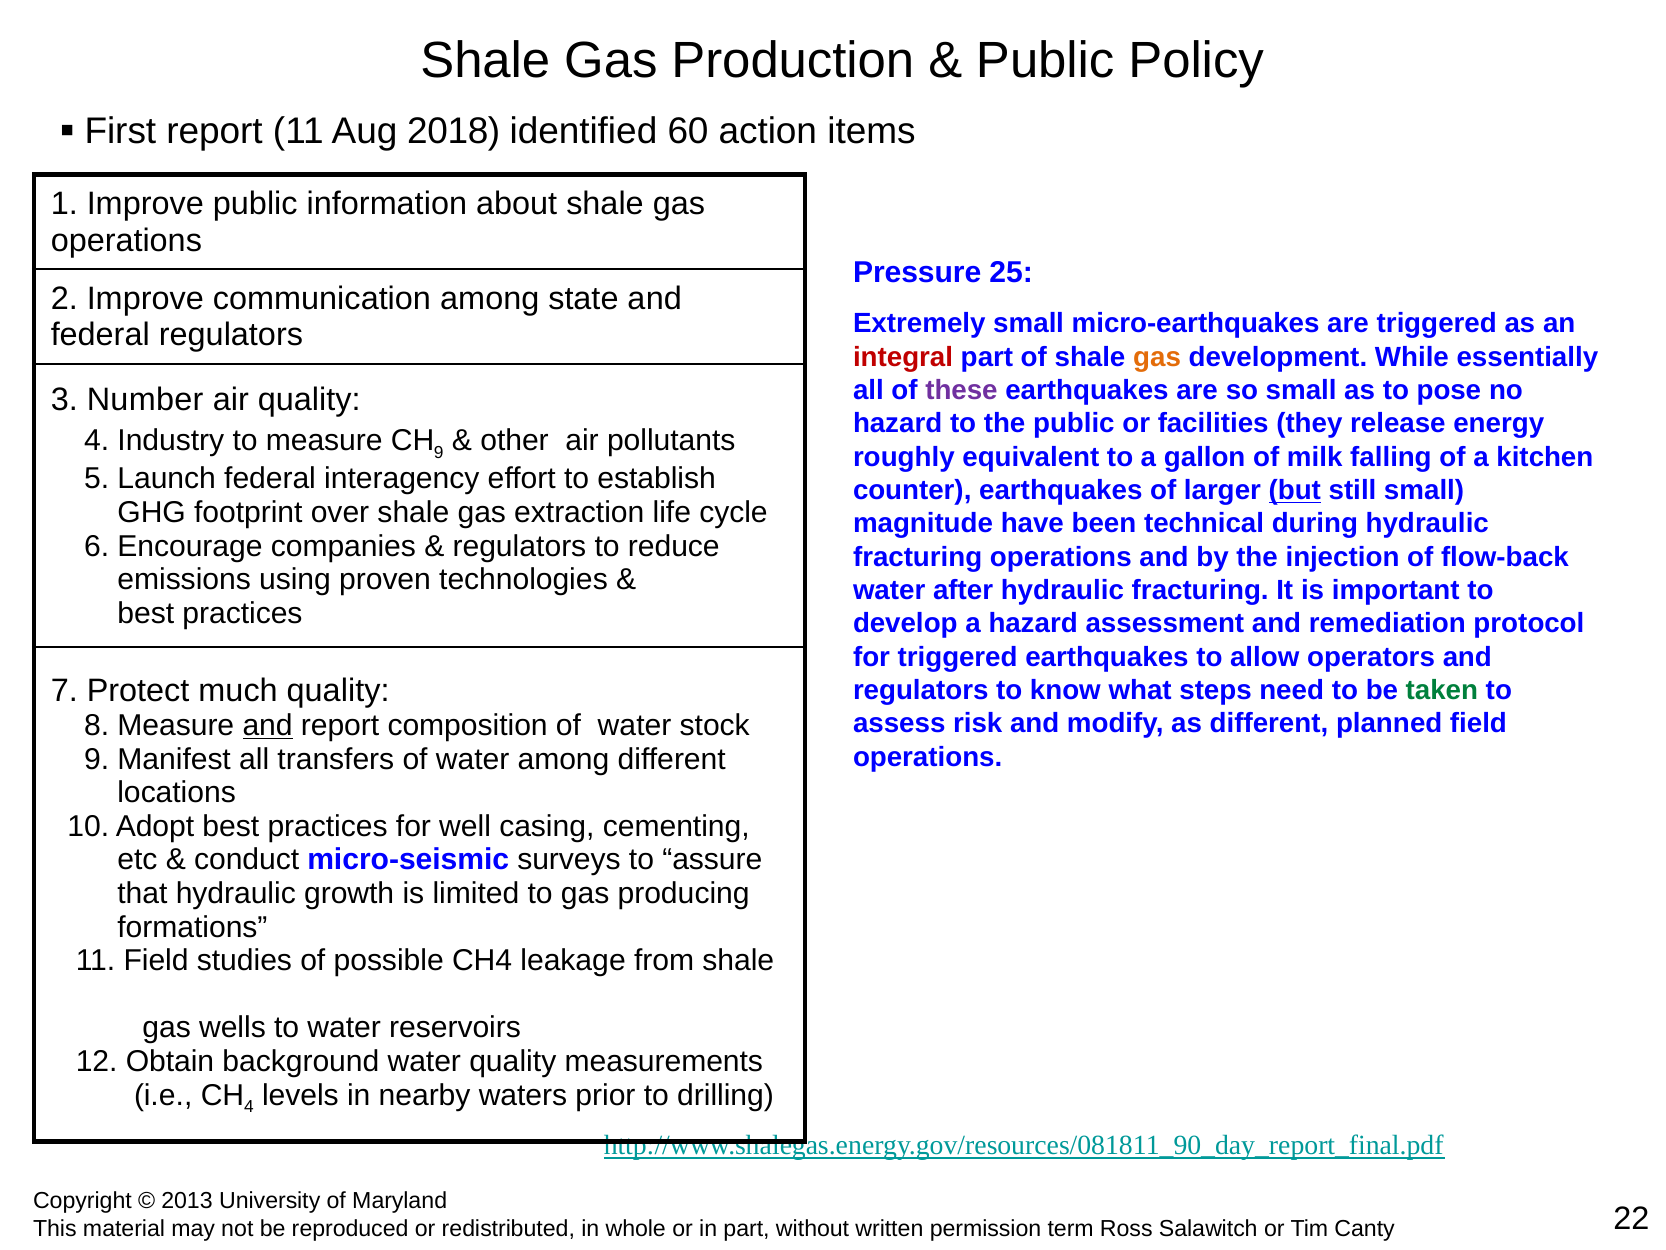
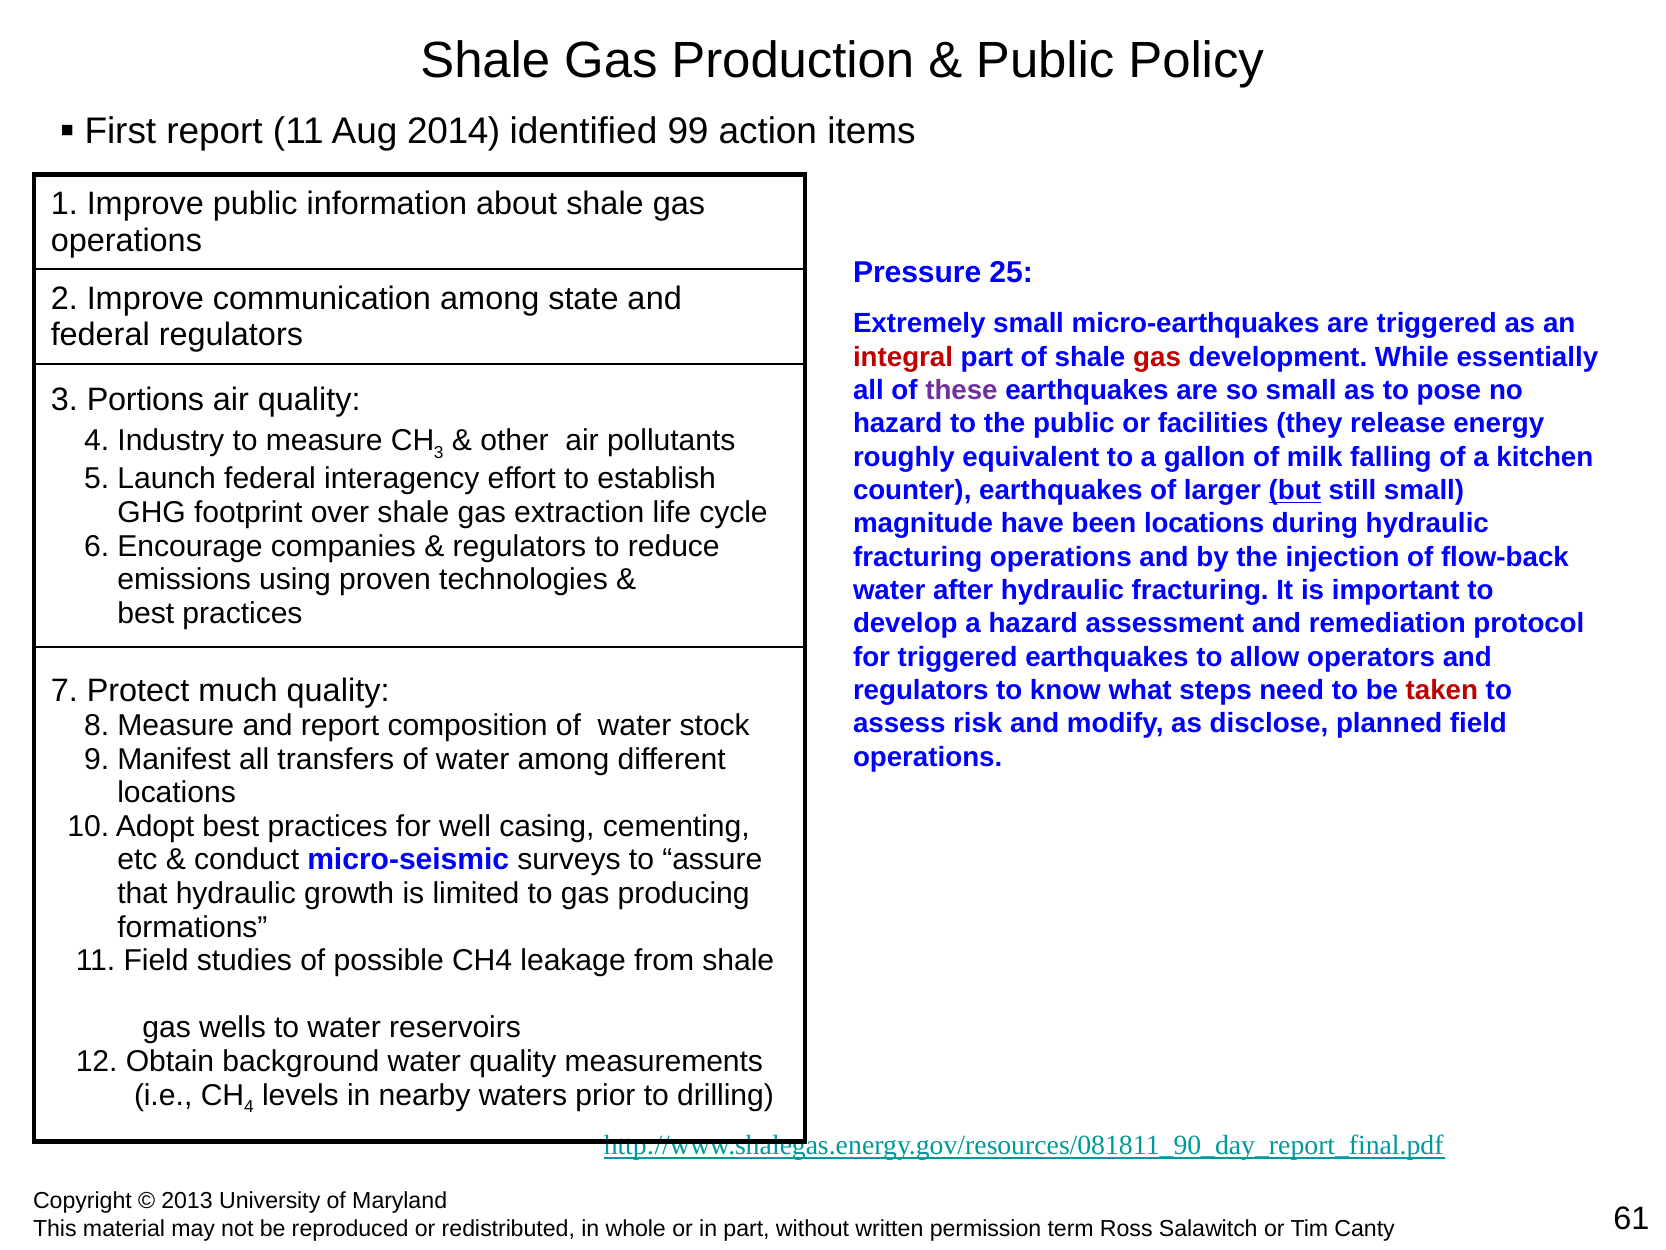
2018: 2018 -> 2014
60: 60 -> 99
gas at (1157, 357) colour: orange -> red
Number: Number -> Portions
9 at (439, 452): 9 -> 3
been technical: technical -> locations
taken colour: green -> red
as different: different -> disclose
and at (268, 725) underline: present -> none
22: 22 -> 61
